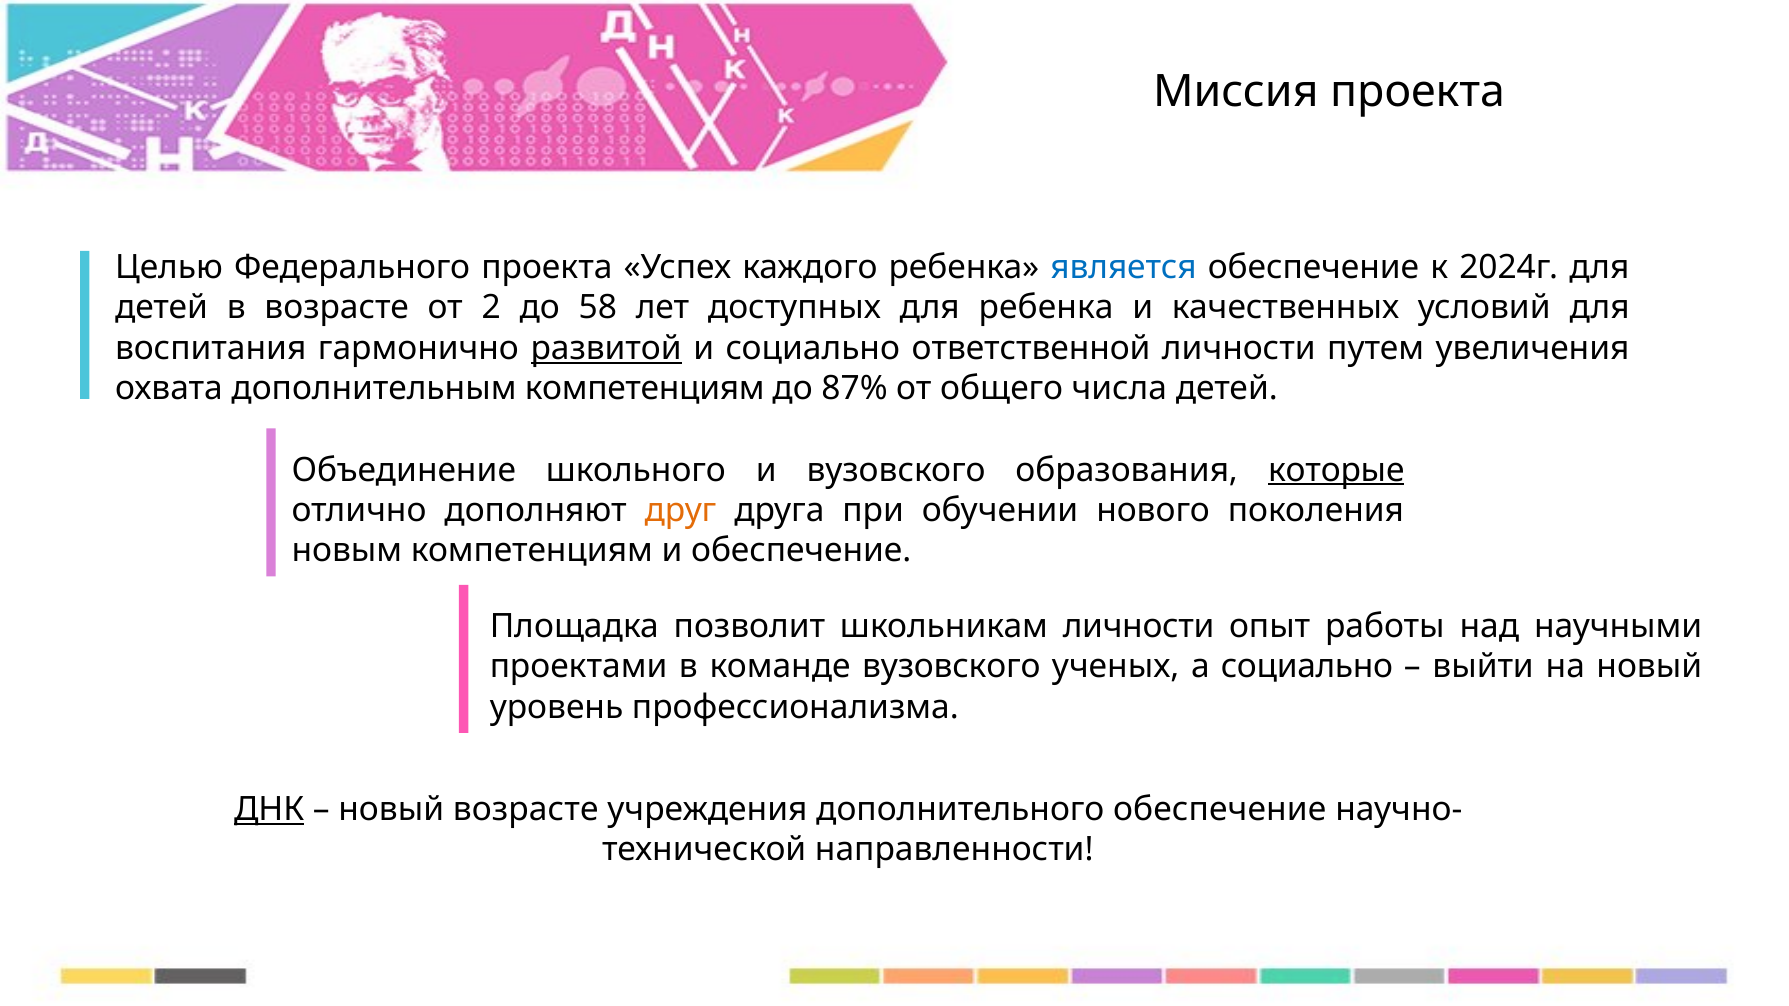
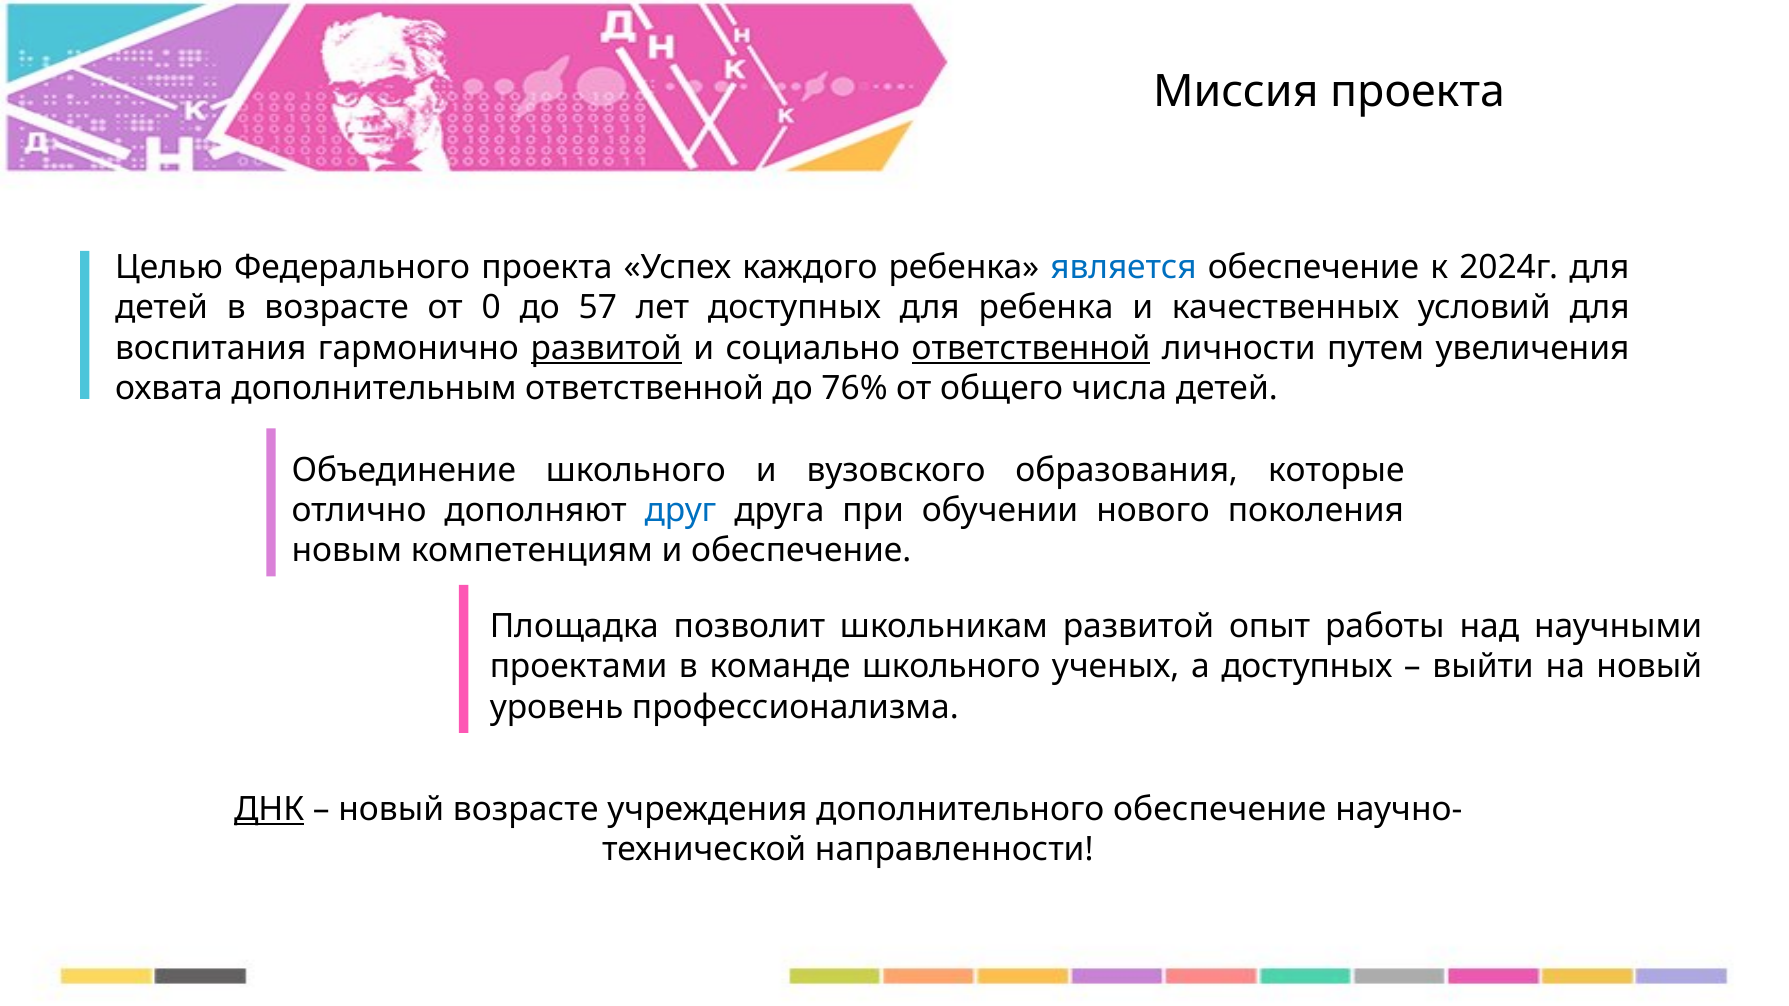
2: 2 -> 0
58: 58 -> 57
ответственной at (1031, 348) underline: none -> present
дополнительным компетенциям: компетенциям -> ответственной
87%: 87% -> 76%
которые underline: present -> none
друг colour: orange -> blue
школьникам личности: личности -> развитой
команде вузовского: вузовского -> школьного
а социально: социально -> доступных
